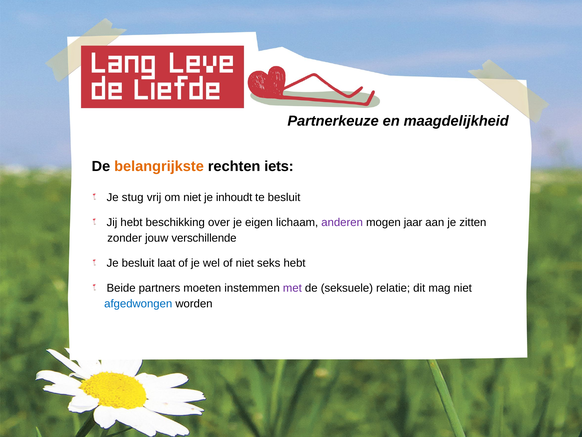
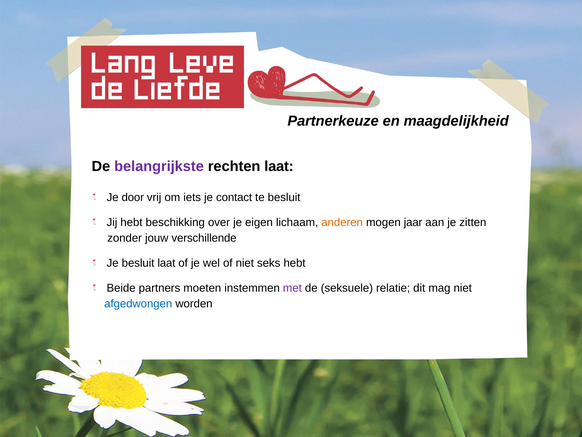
belangrijkste colour: orange -> purple
rechten iets: iets -> laat
stug: stug -> door
om niet: niet -> iets
inhoudt: inhoudt -> contact
anderen colour: purple -> orange
